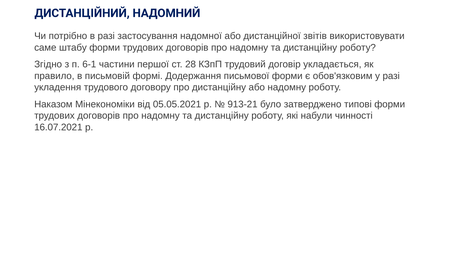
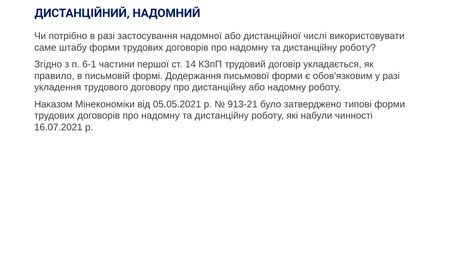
звітів: звітів -> числі
28: 28 -> 14
